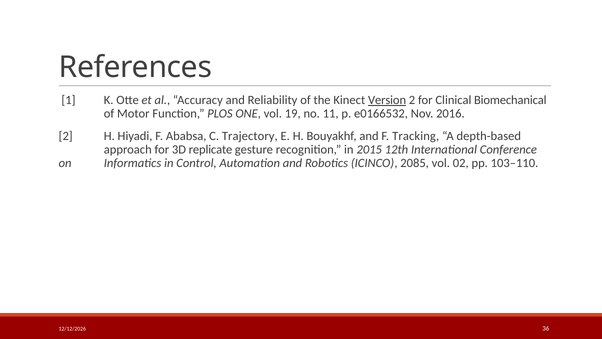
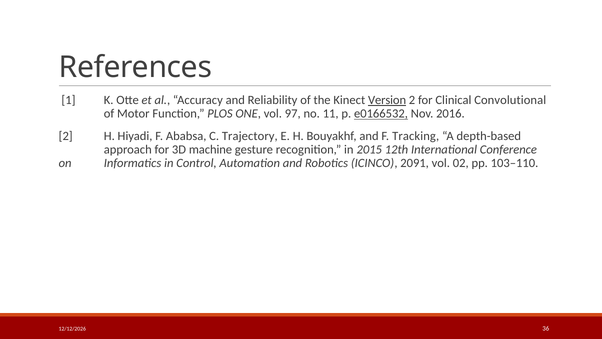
Biomechanical: Biomechanical -> Convolutional
19: 19 -> 97
e0166532 underline: none -> present
replicate: replicate -> machine
2085: 2085 -> 2091
